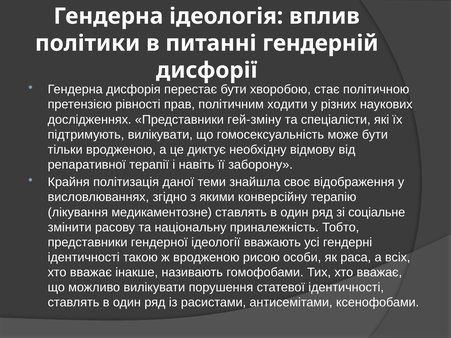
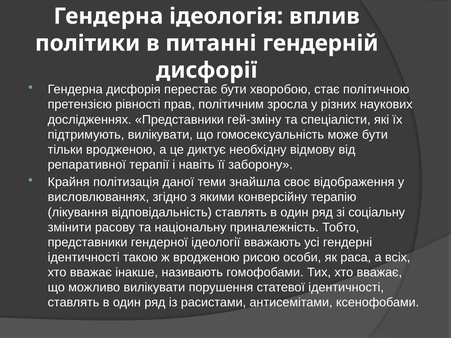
ходити: ходити -> зросла
медикаментозне: медикаментозне -> відповідальність
соціальне: соціальне -> соціальну
